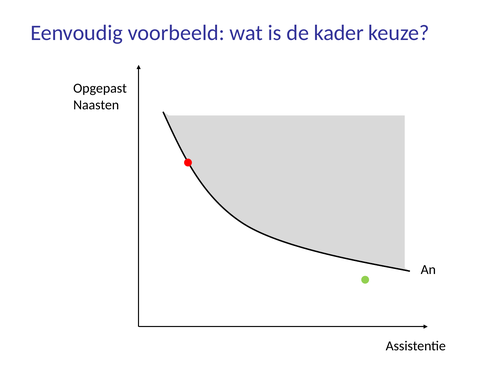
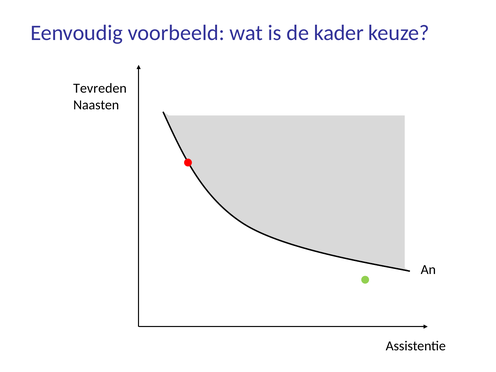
Opgepast: Opgepast -> Tevreden
